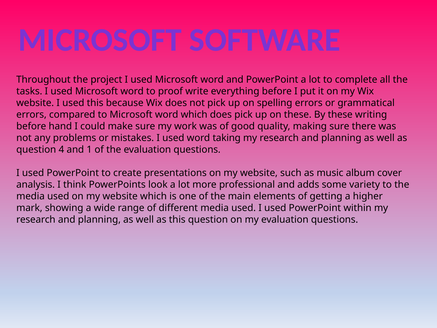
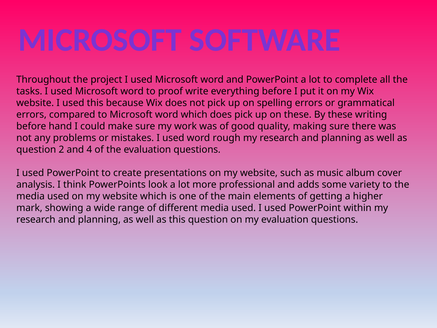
taking: taking -> rough
4: 4 -> 2
1: 1 -> 4
